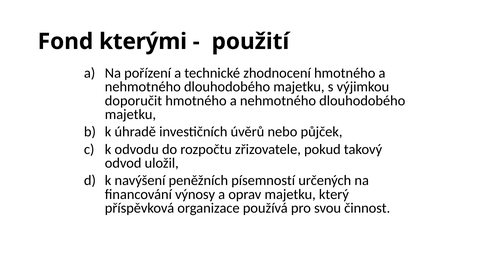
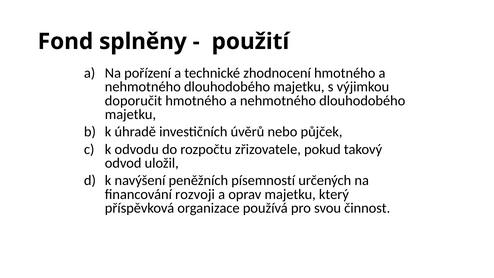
kterými: kterými -> splněny
výnosy: výnosy -> rozvoji
